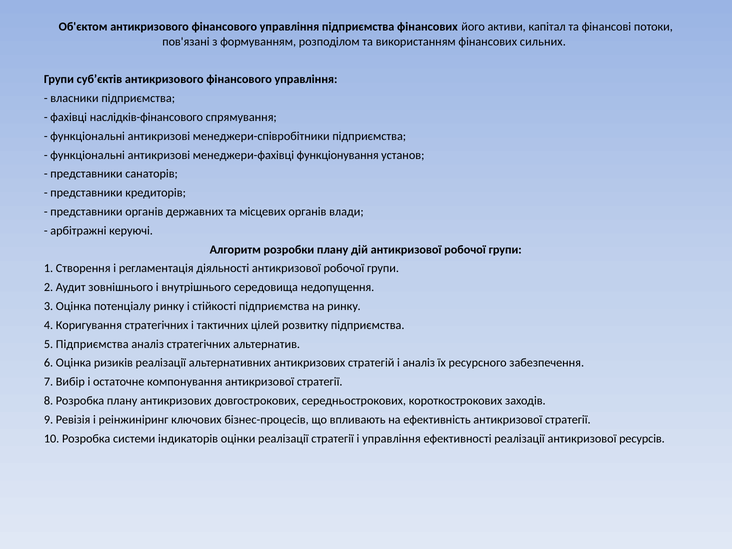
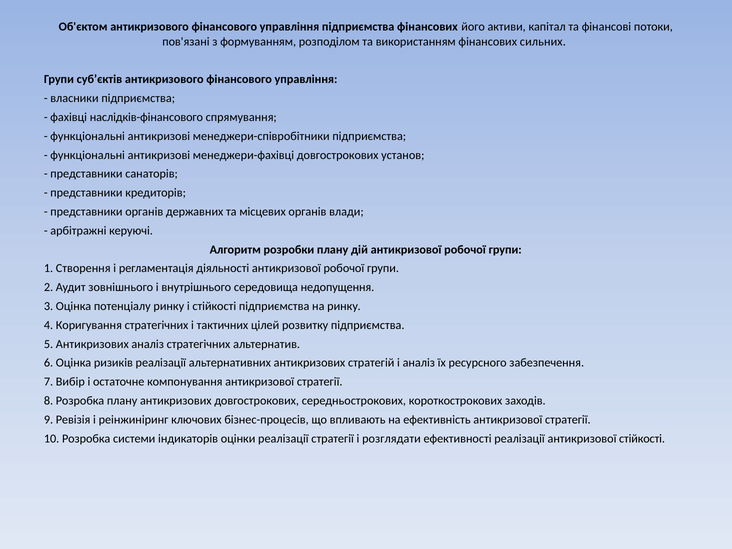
менеджери-фахівці функціонування: функціонування -> довгострокових
5 Підприємства: Підприємства -> Антикризових
і управління: управління -> розглядати
антикризової ресурсів: ресурсів -> стійкості
